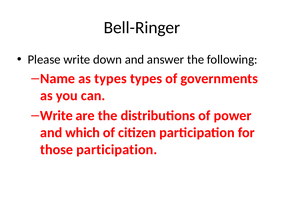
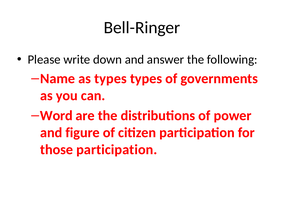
Write at (56, 116): Write -> Word
which: which -> figure
